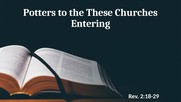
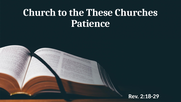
Potters: Potters -> Church
Entering: Entering -> Patience
